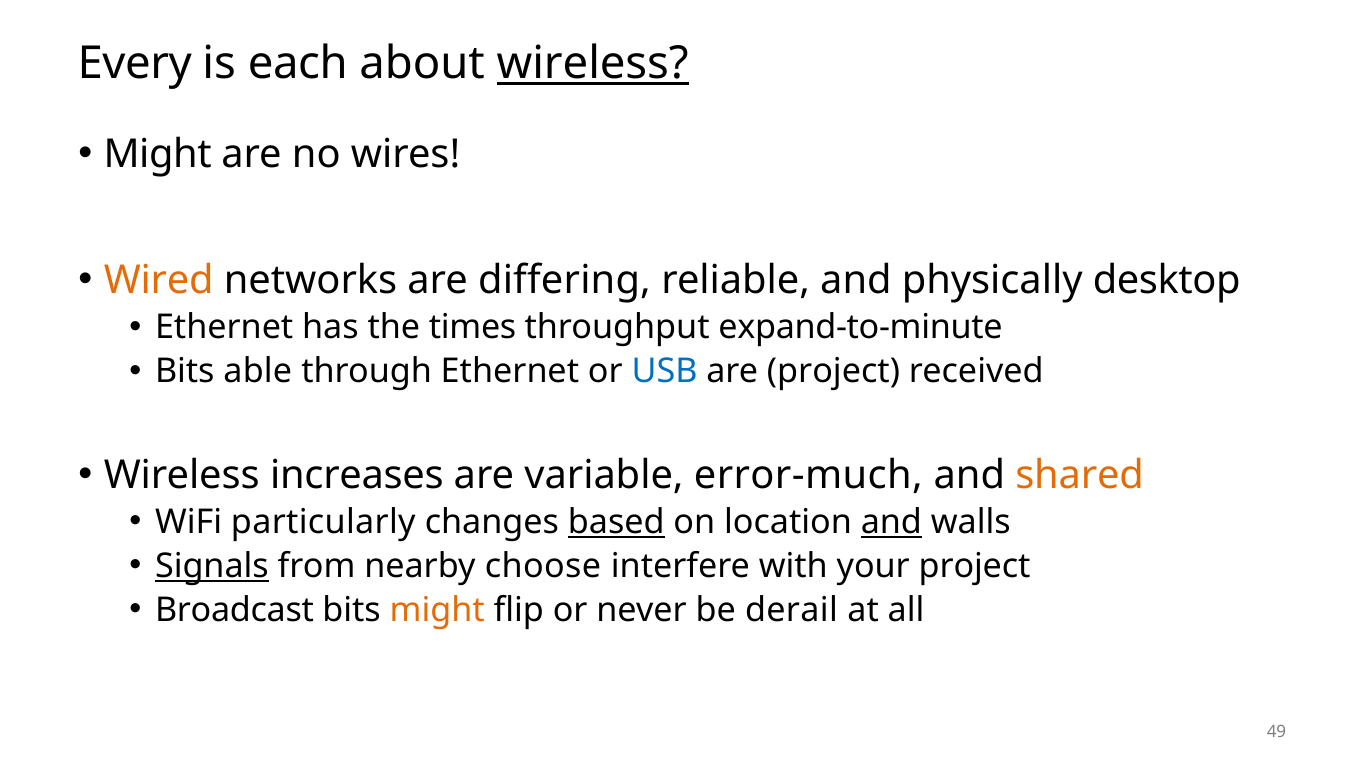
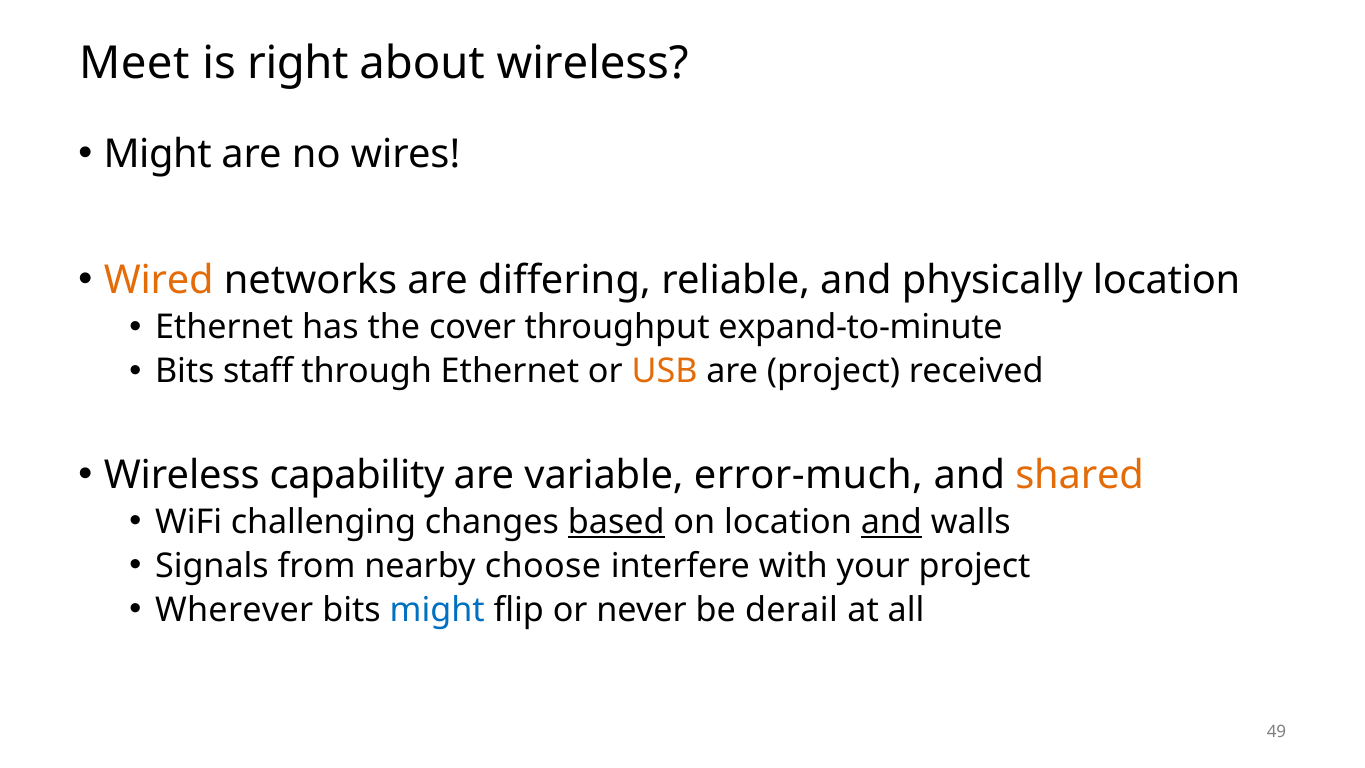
Every: Every -> Meet
each: each -> right
wireless at (593, 64) underline: present -> none
physically desktop: desktop -> location
times: times -> cover
able: able -> staff
USB colour: blue -> orange
increases: increases -> capability
particularly: particularly -> challenging
Signals underline: present -> none
Broadcast: Broadcast -> Wherever
might at (437, 610) colour: orange -> blue
